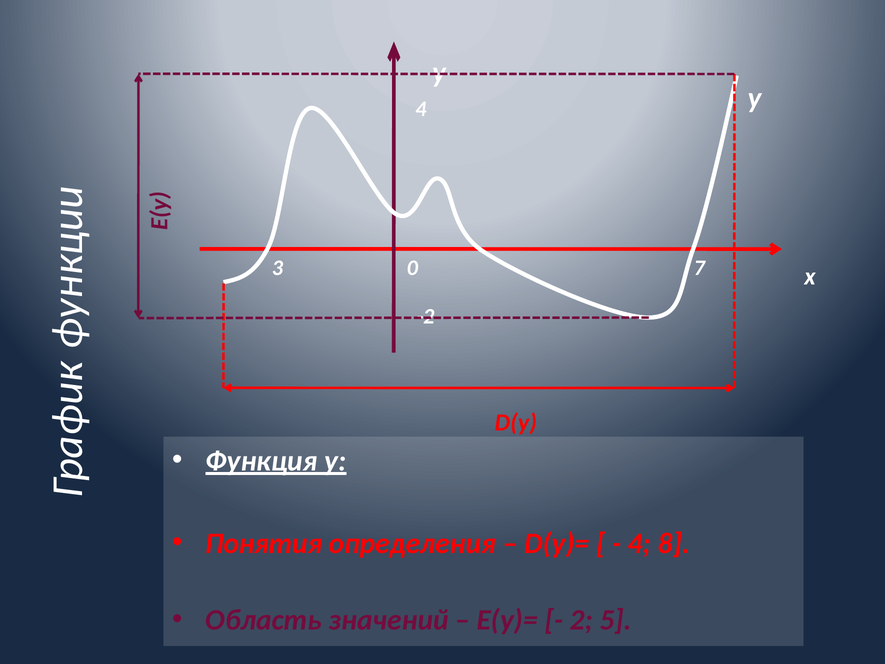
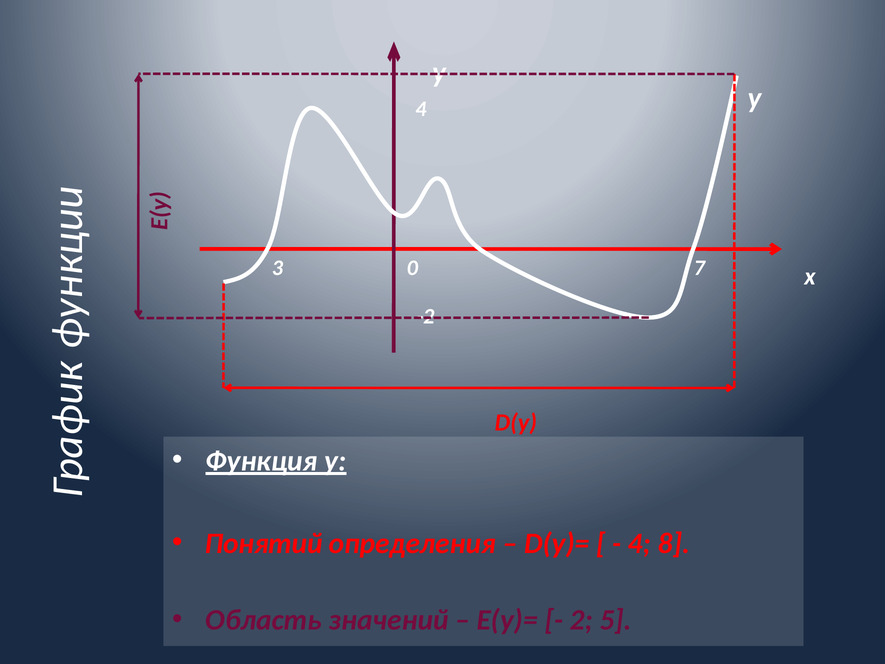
Понятия: Понятия -> Понятий
